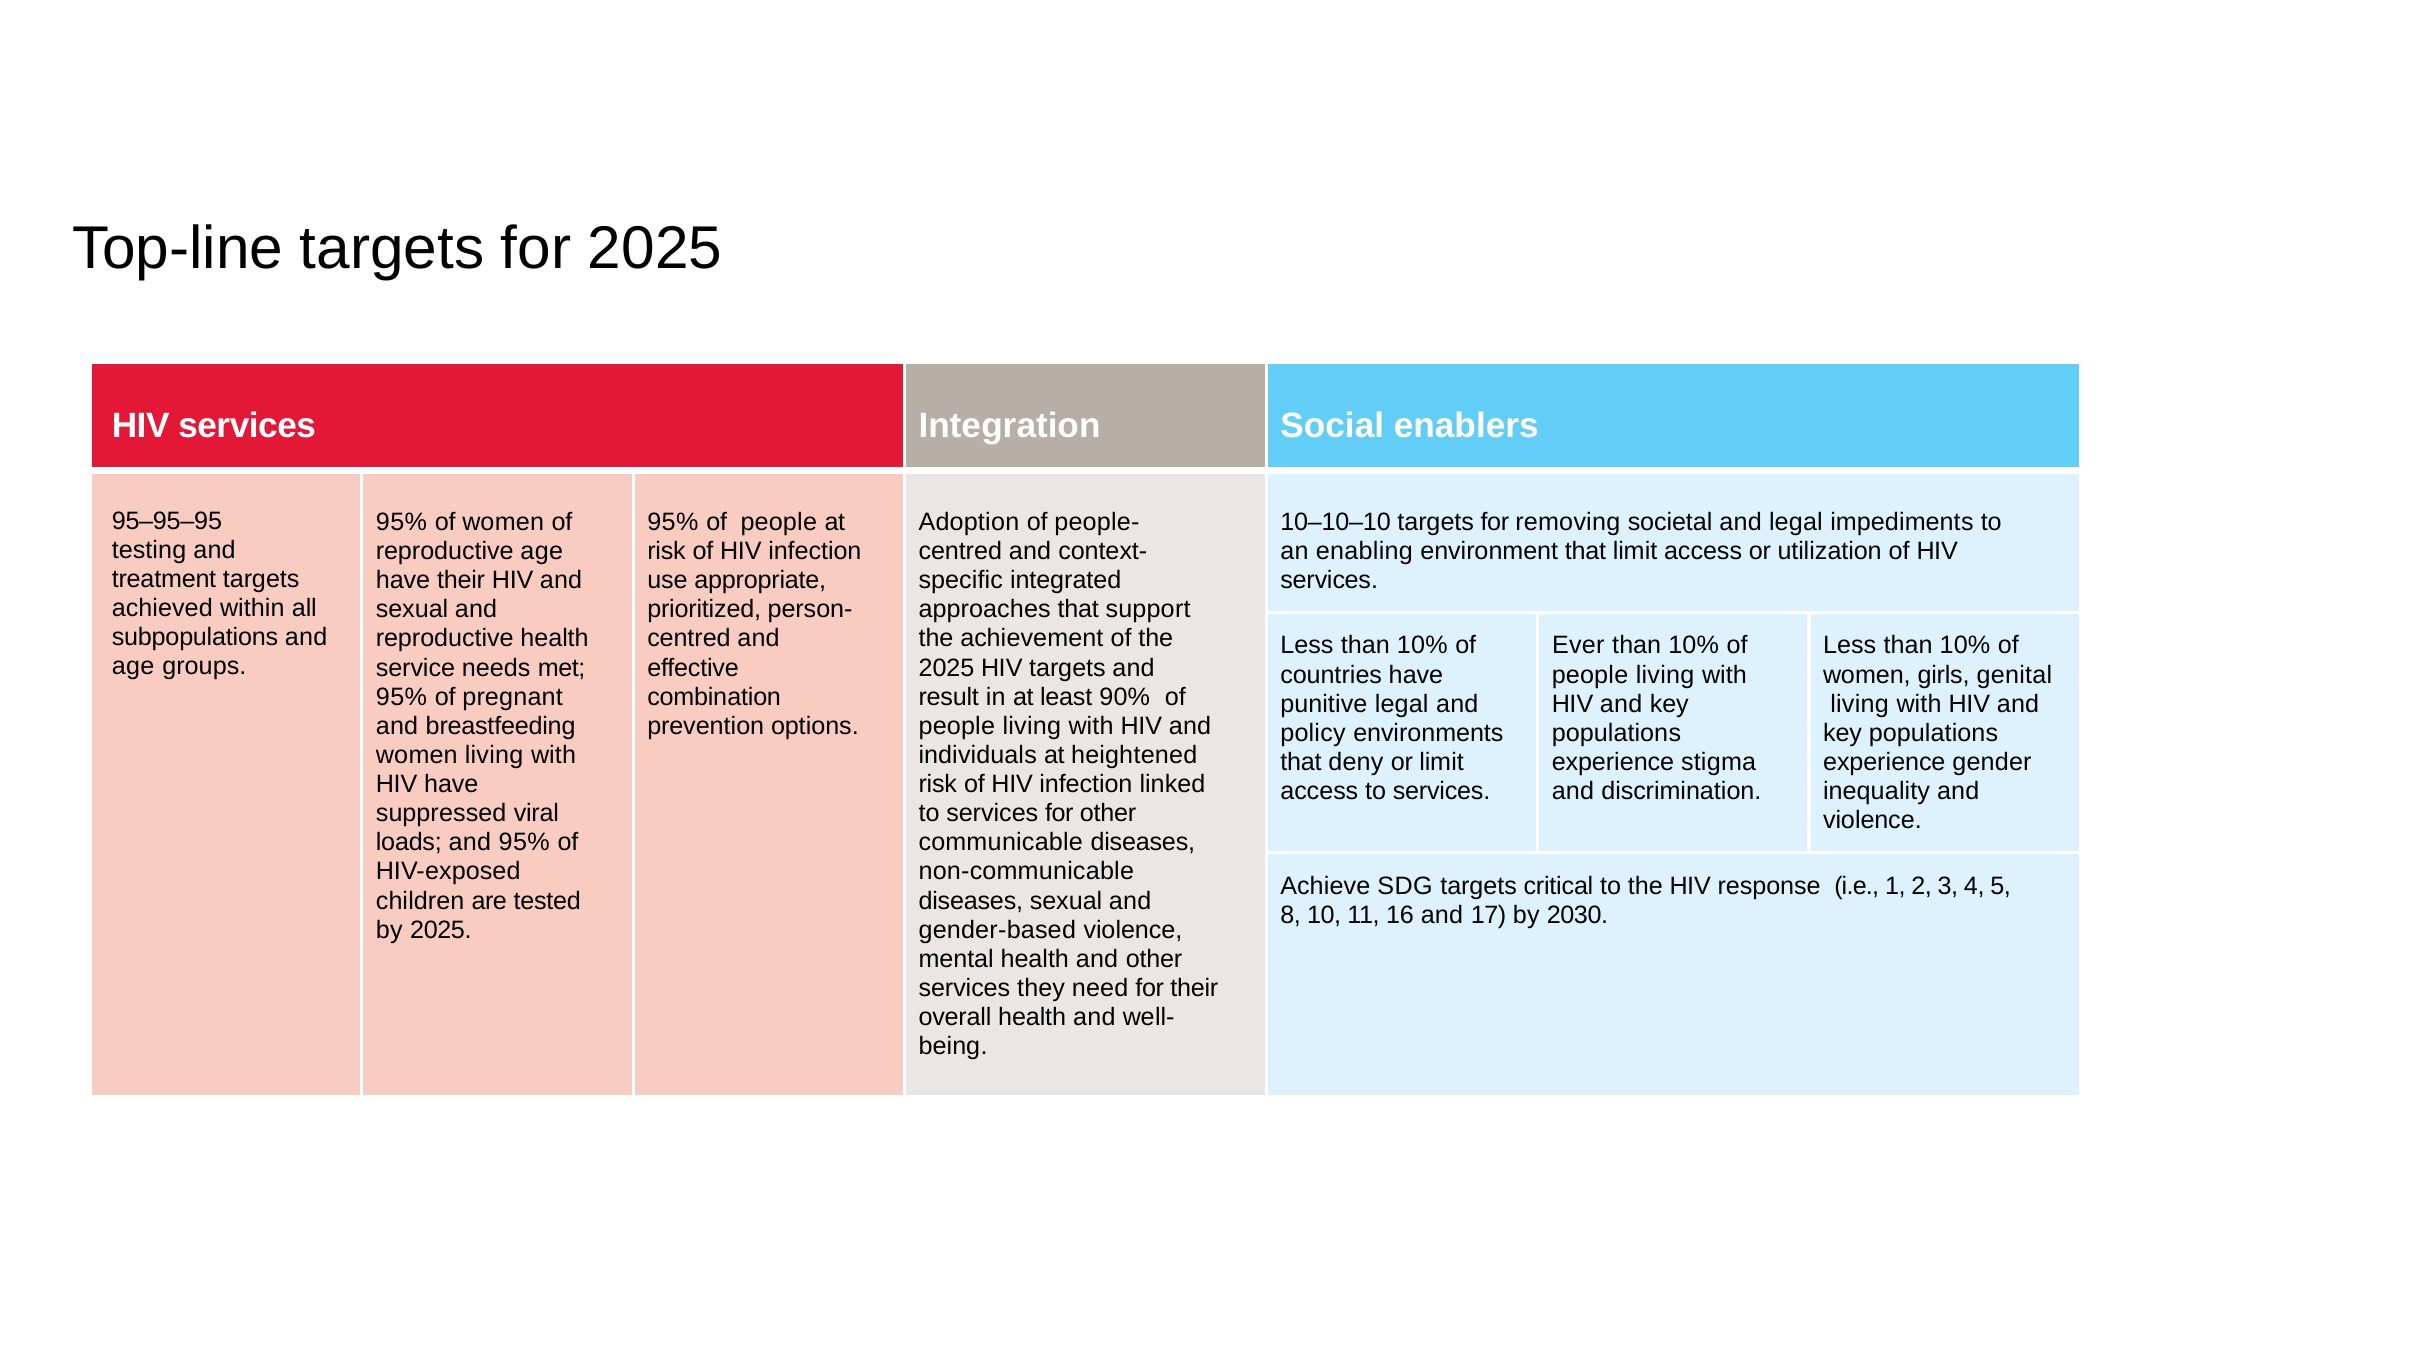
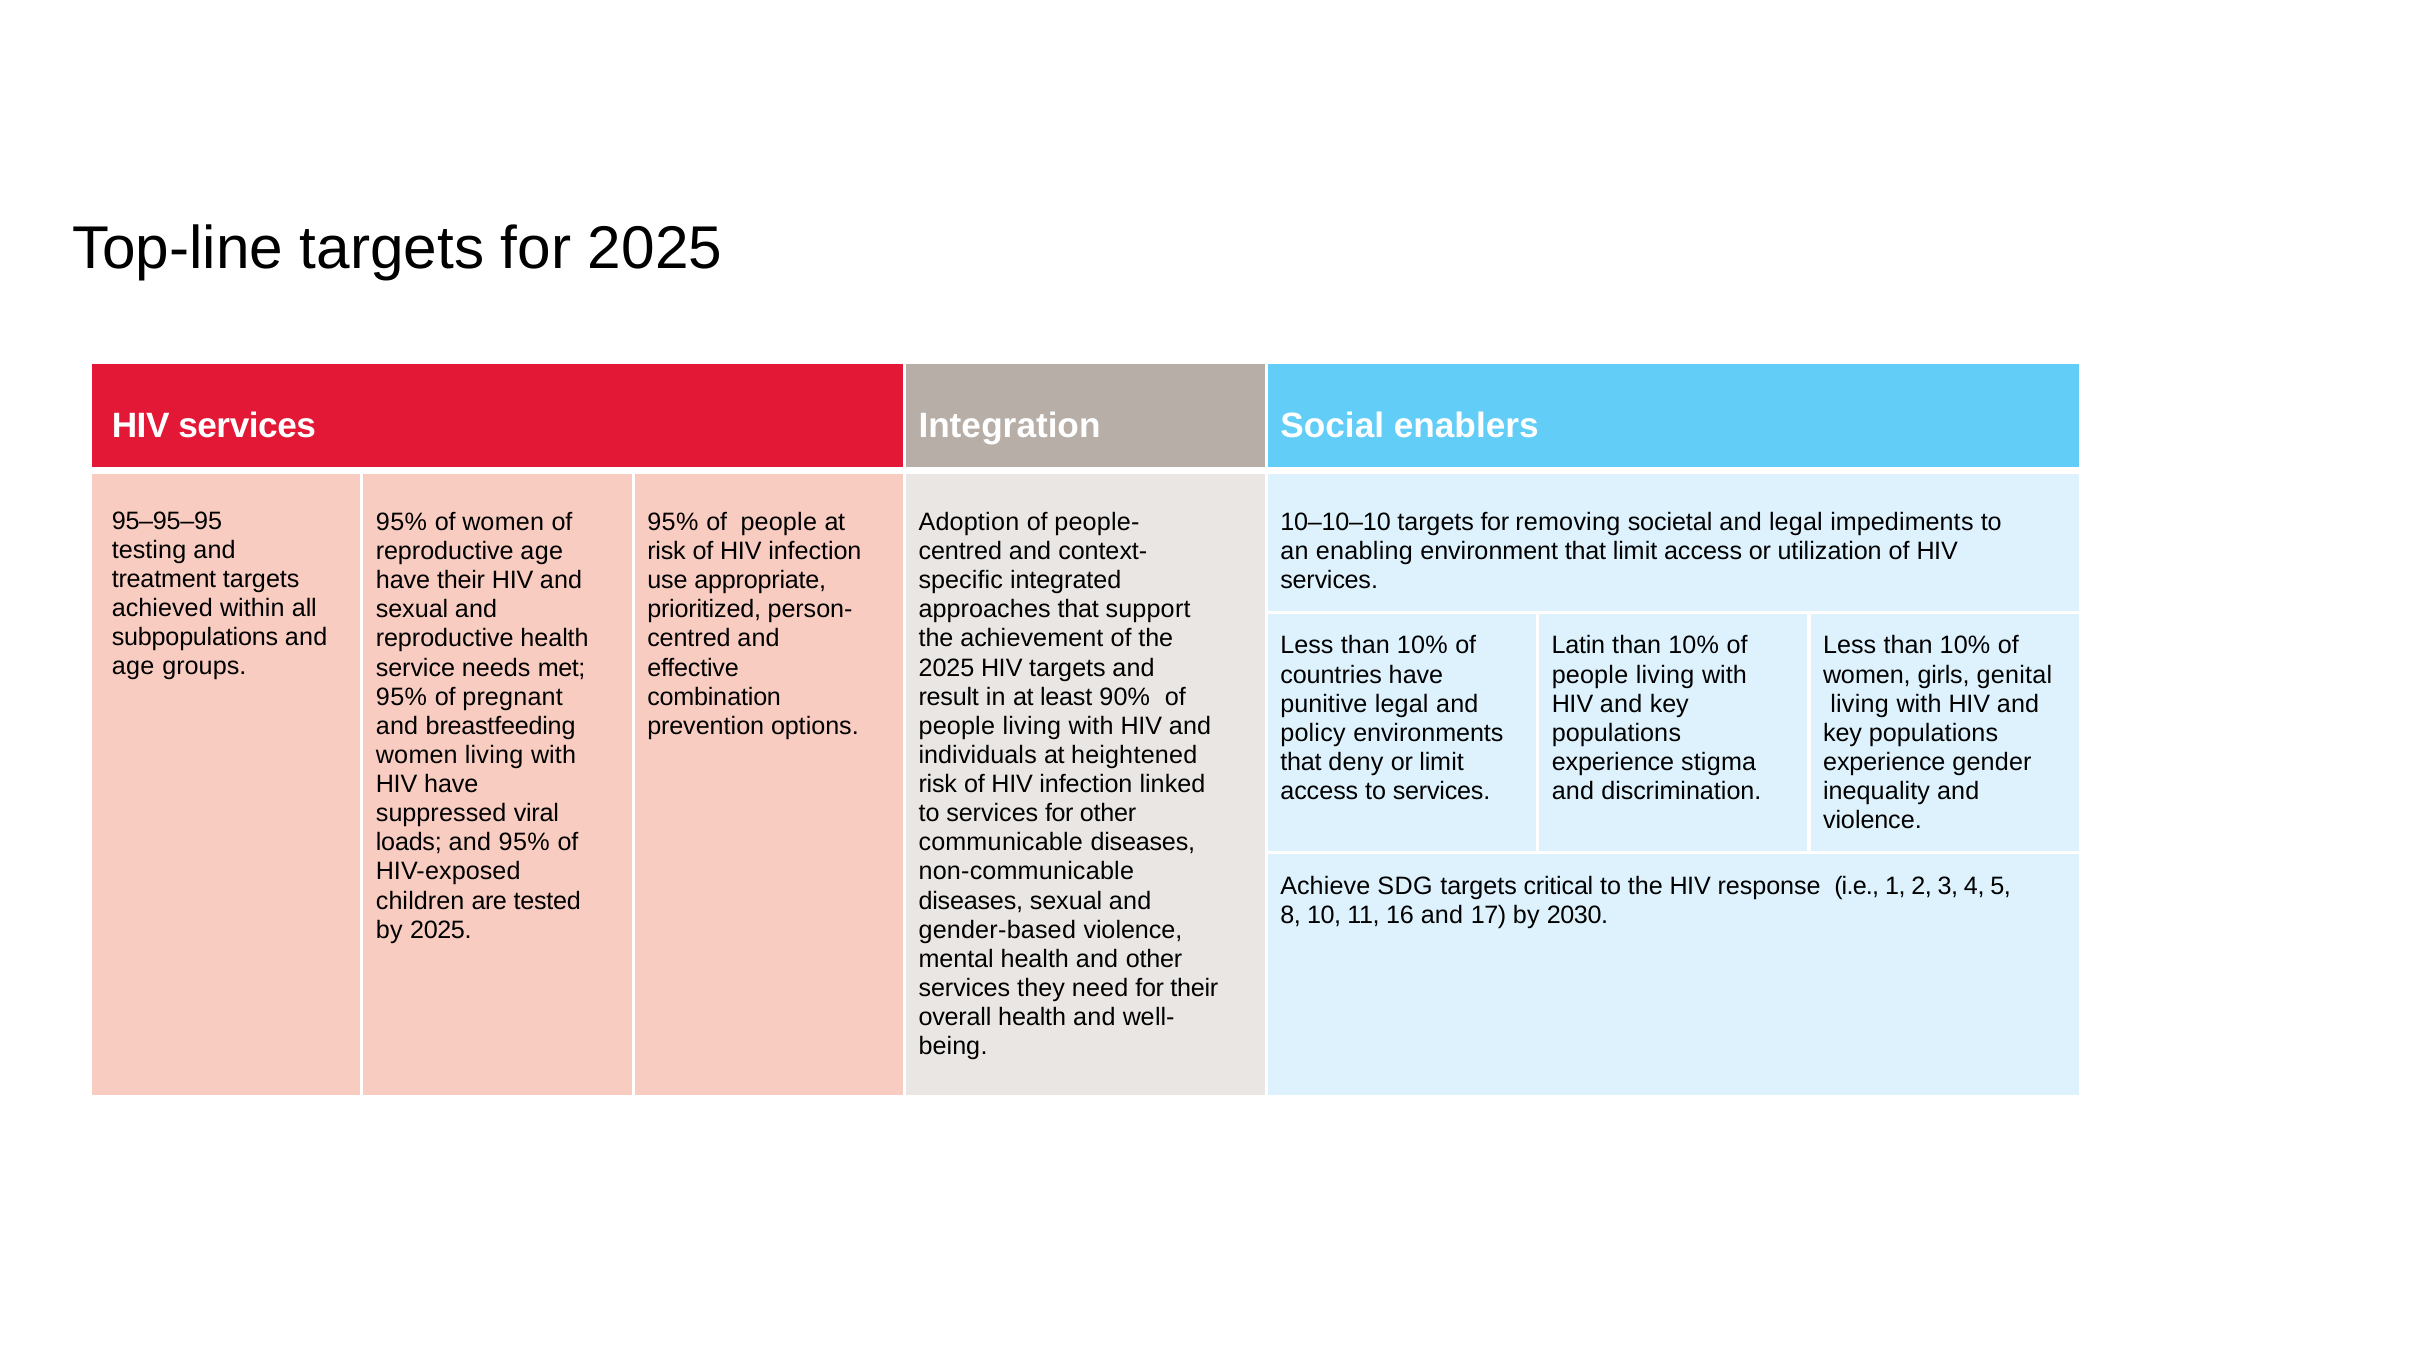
Ever: Ever -> Latin
